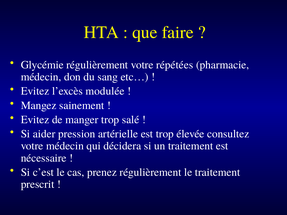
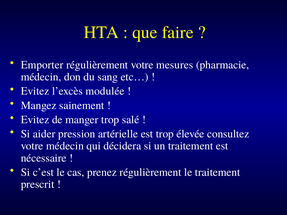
Glycémie: Glycémie -> Emporter
répétées: répétées -> mesures
